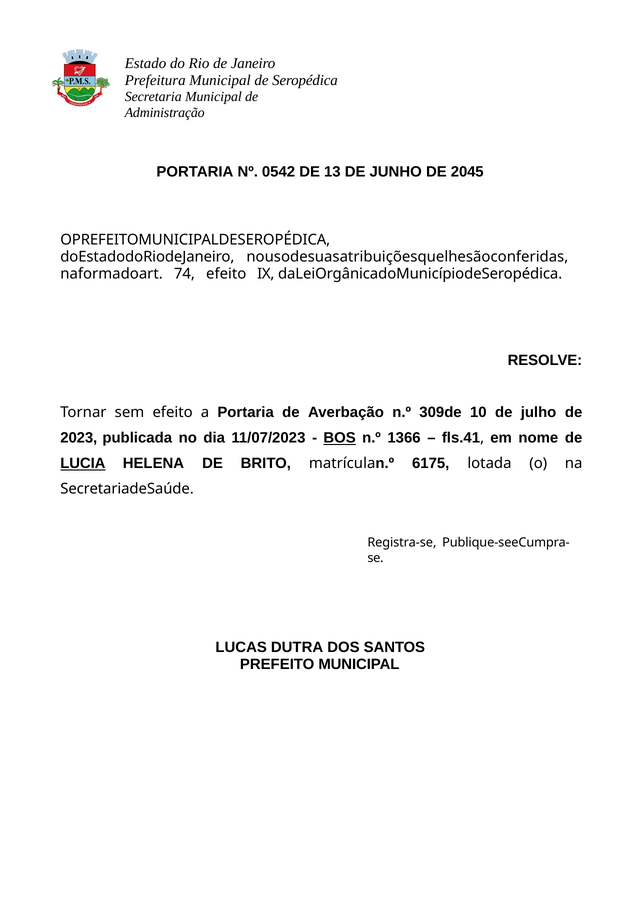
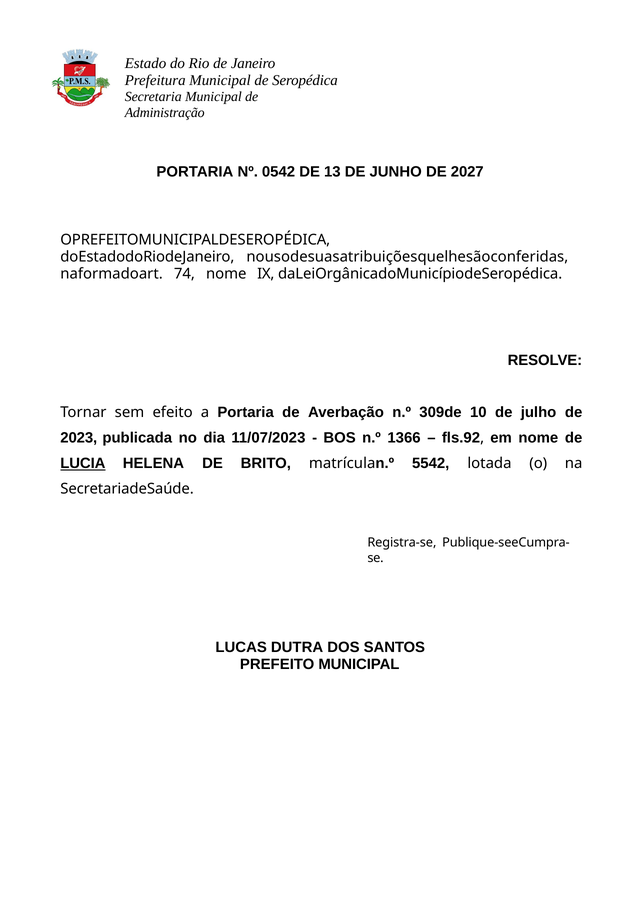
2045: 2045 -> 2027
74 efeito: efeito -> nome
BOS underline: present -> none
fls.41: fls.41 -> fls.92
6175: 6175 -> 5542
